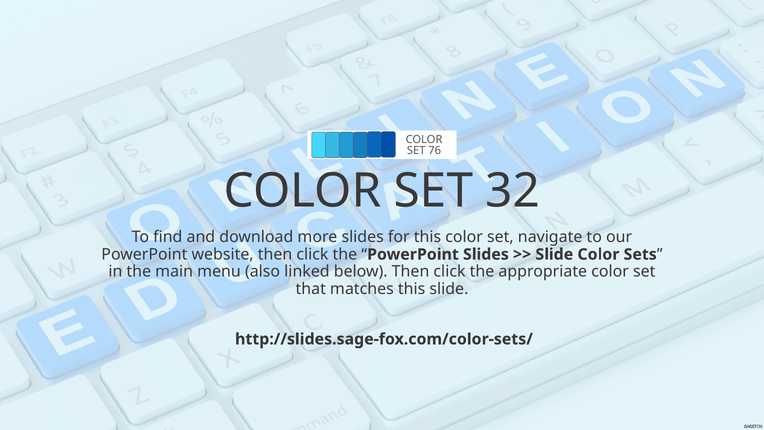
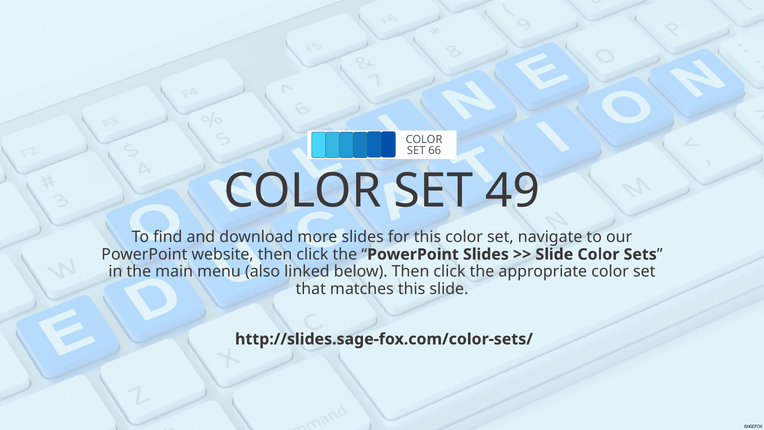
76: 76 -> 66
32: 32 -> 49
